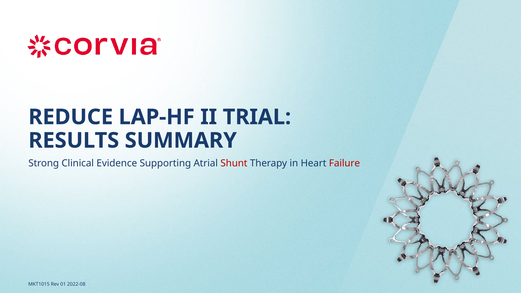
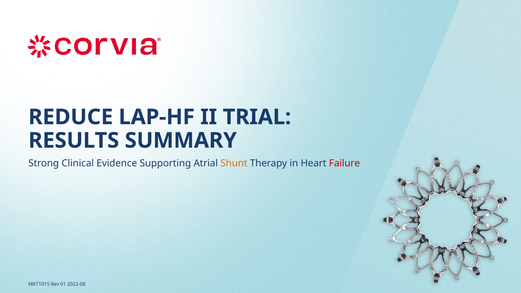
Shunt colour: red -> orange
